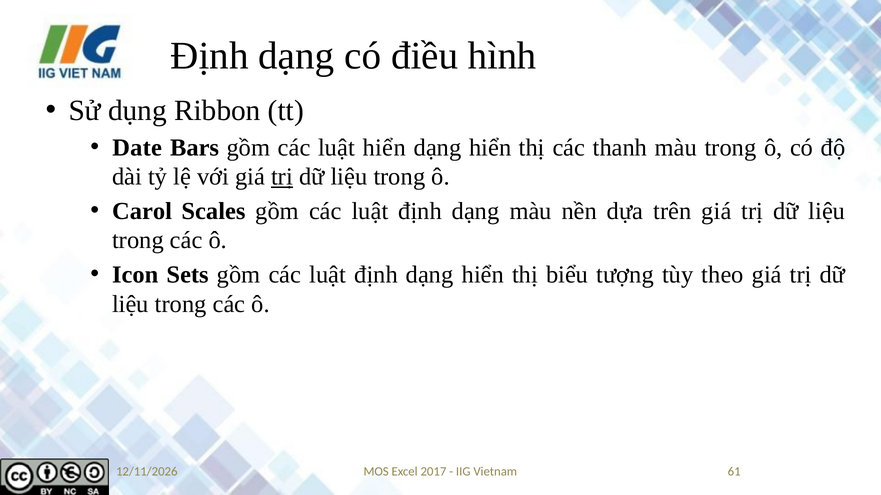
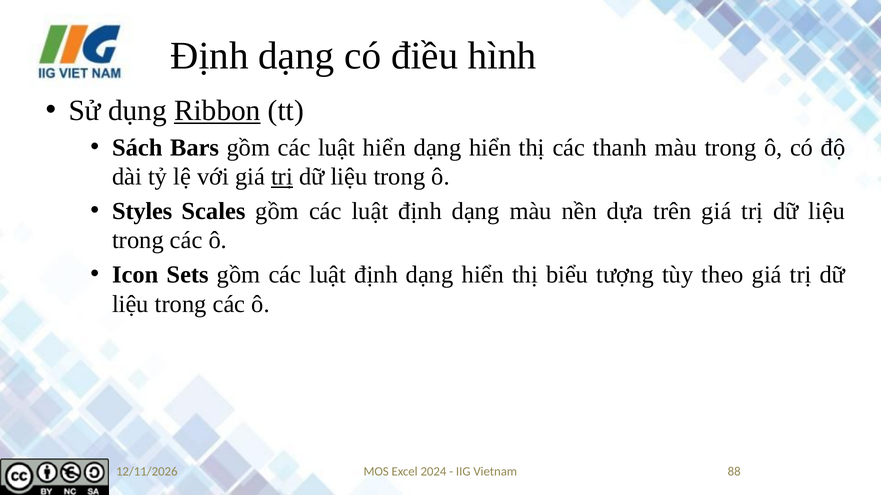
Ribbon underline: none -> present
Date: Date -> Sách
Carol: Carol -> Styles
2017: 2017 -> 2024
61: 61 -> 88
